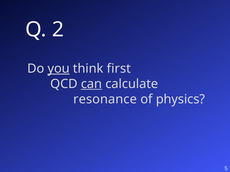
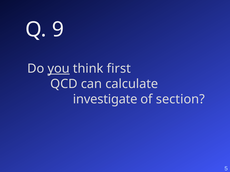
2: 2 -> 9
can underline: present -> none
resonance: resonance -> investigate
physics: physics -> section
